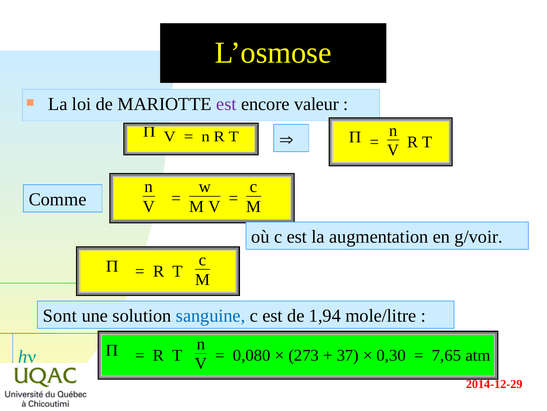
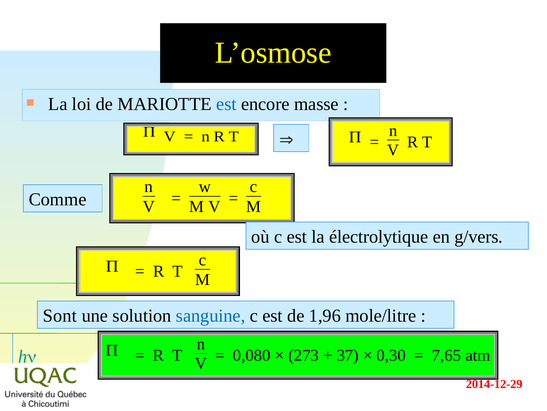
est at (226, 104) colour: purple -> blue
valeur: valeur -> masse
augmentation: augmentation -> électrolytique
g/voir: g/voir -> g/vers
1,94: 1,94 -> 1,96
